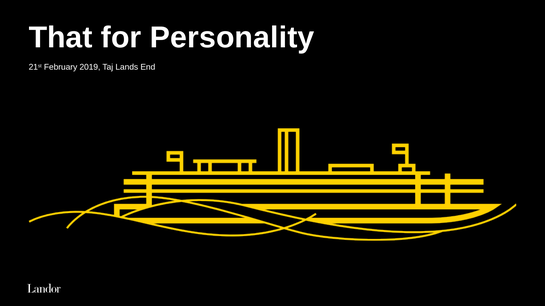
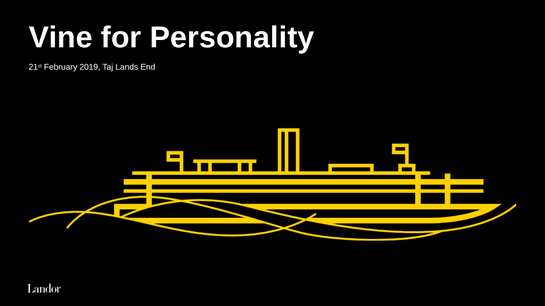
That: That -> Vine
